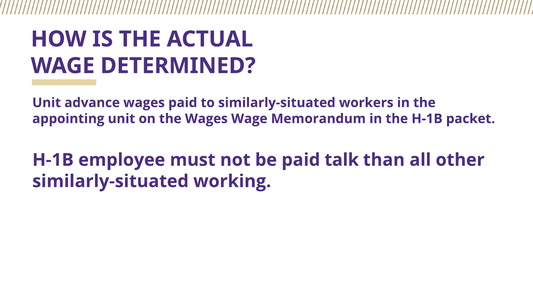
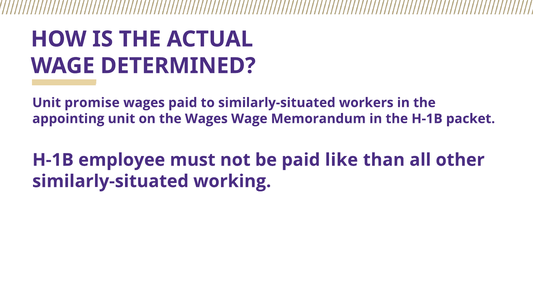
advance: advance -> promise
talk: talk -> like
